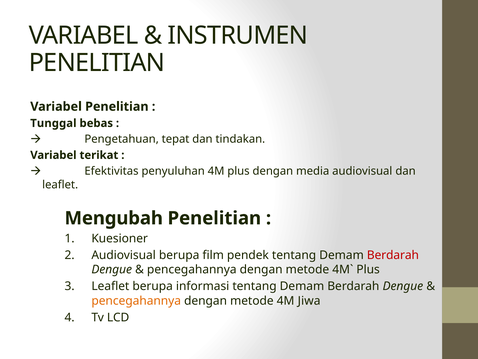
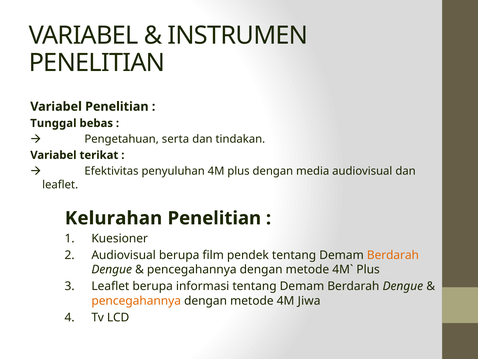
tepat: tepat -> serta
Mengubah: Mengubah -> Kelurahan
Berdarah at (393, 255) colour: red -> orange
